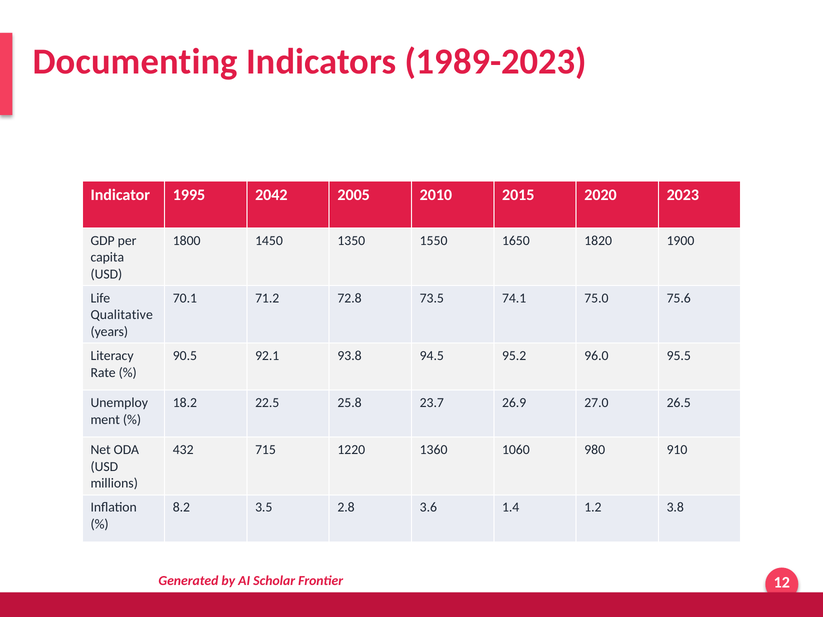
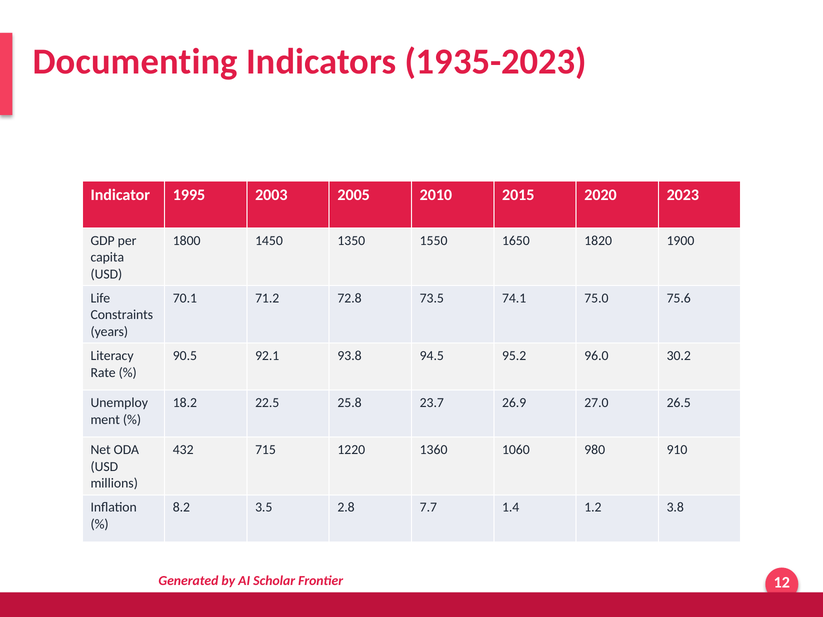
1989-2023: 1989-2023 -> 1935-2023
2042: 2042 -> 2003
Qualitative: Qualitative -> Constraints
95.5: 95.5 -> 30.2
3.6: 3.6 -> 7.7
